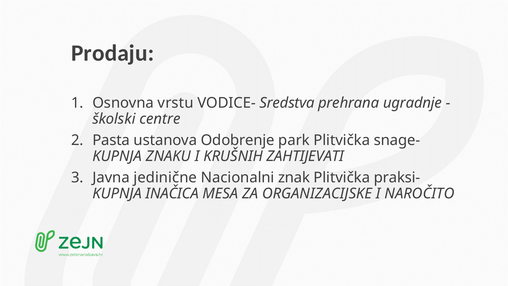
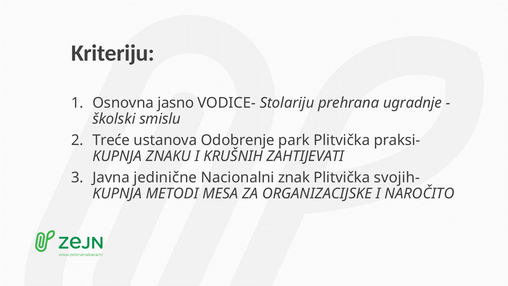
Prodaju: Prodaju -> Kriteriju
vrstu: vrstu -> jasno
Sredstva: Sredstva -> Stolariju
centre: centre -> smislu
Pasta: Pasta -> Treće
snage-: snage- -> praksi-
praksi-: praksi- -> svojih-
INAČICA: INAČICA -> METODI
